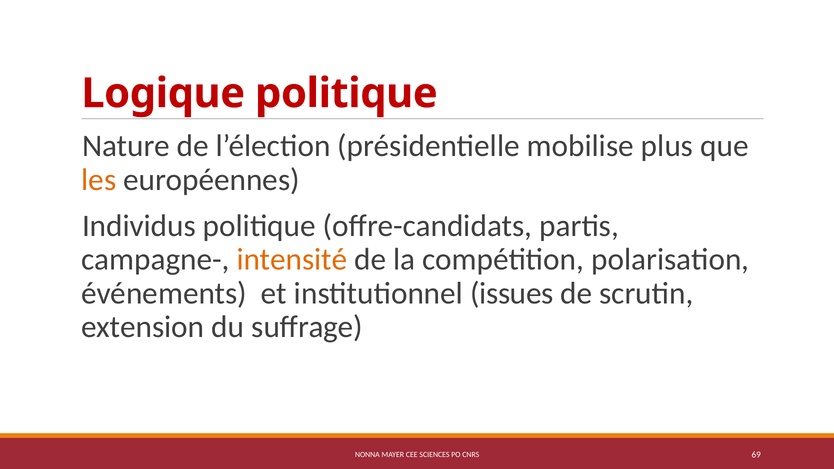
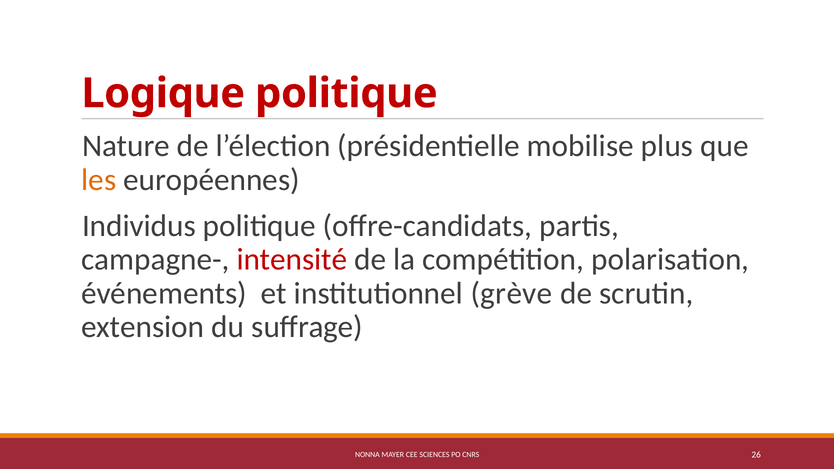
intensité colour: orange -> red
issues: issues -> grève
69: 69 -> 26
